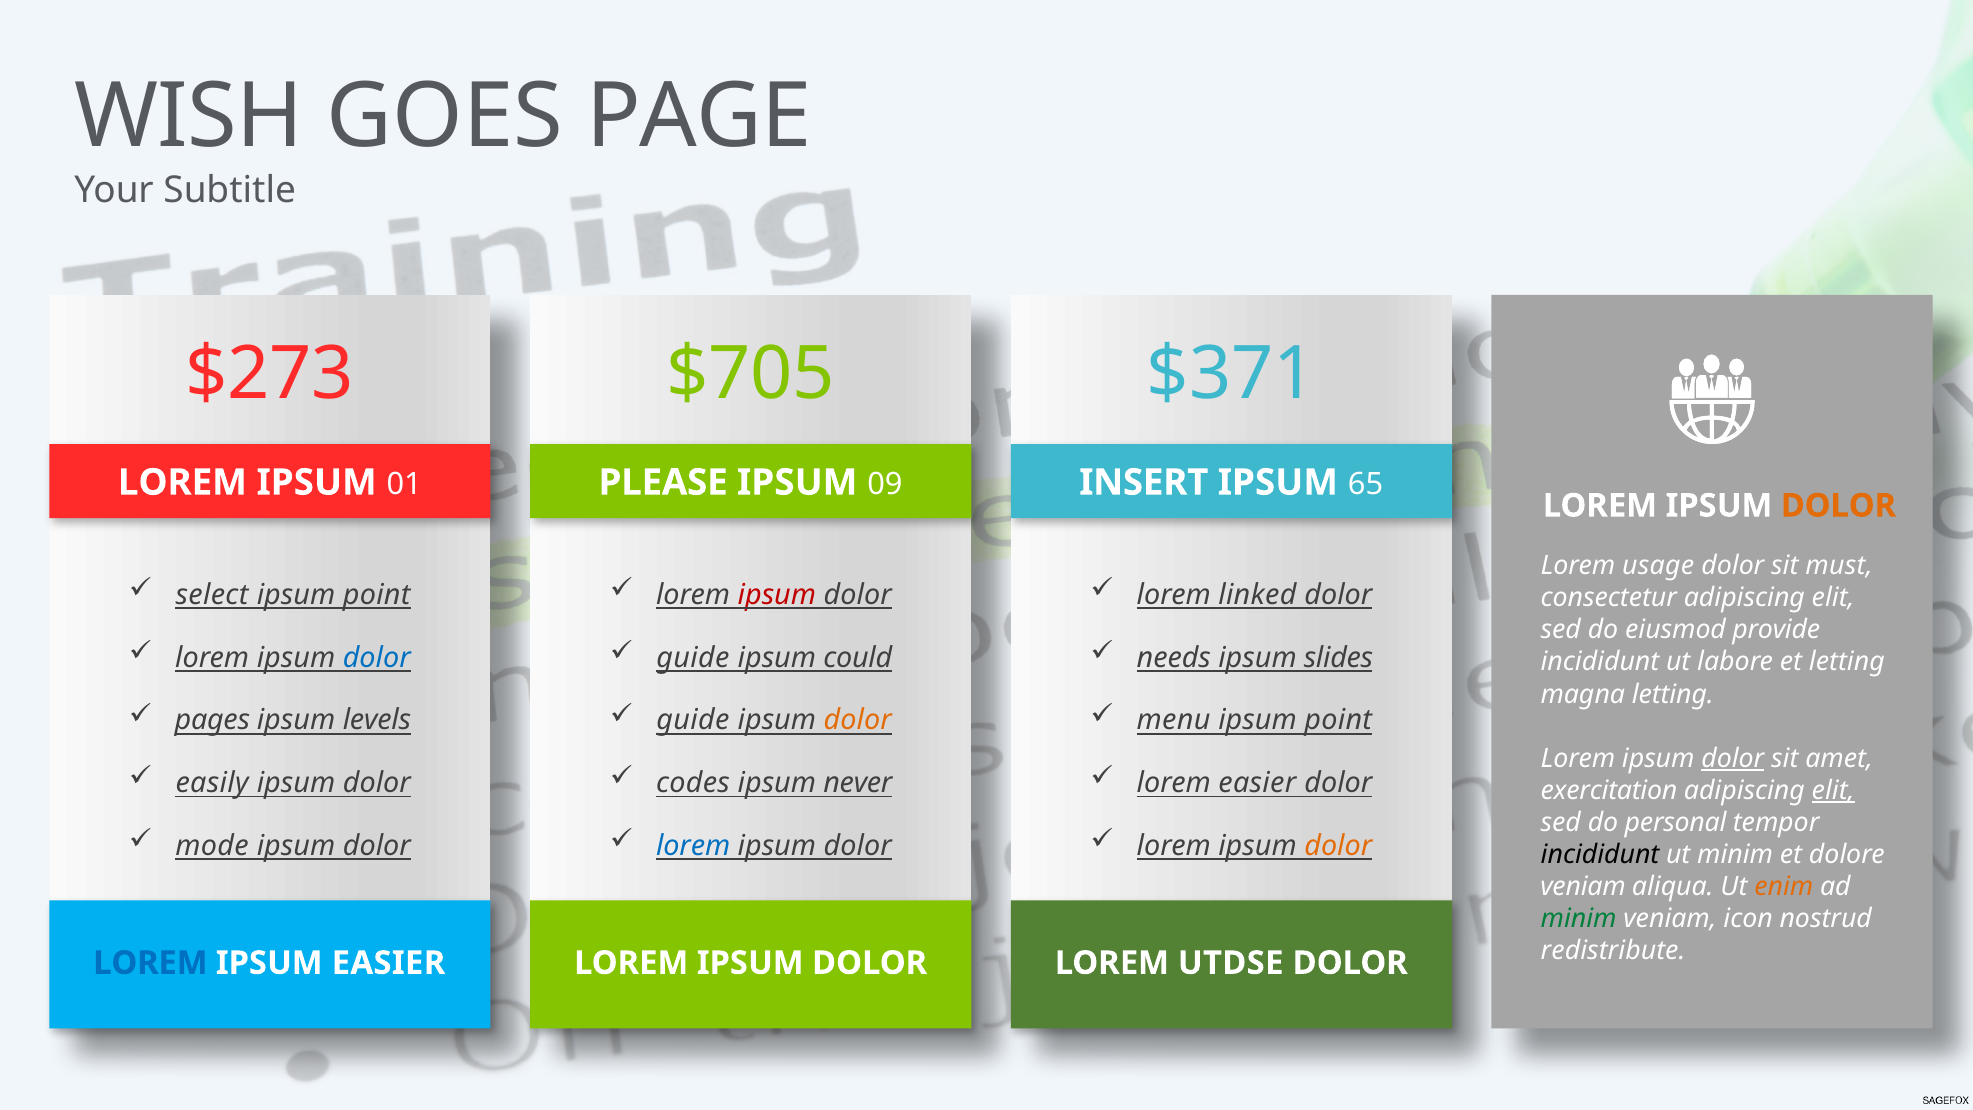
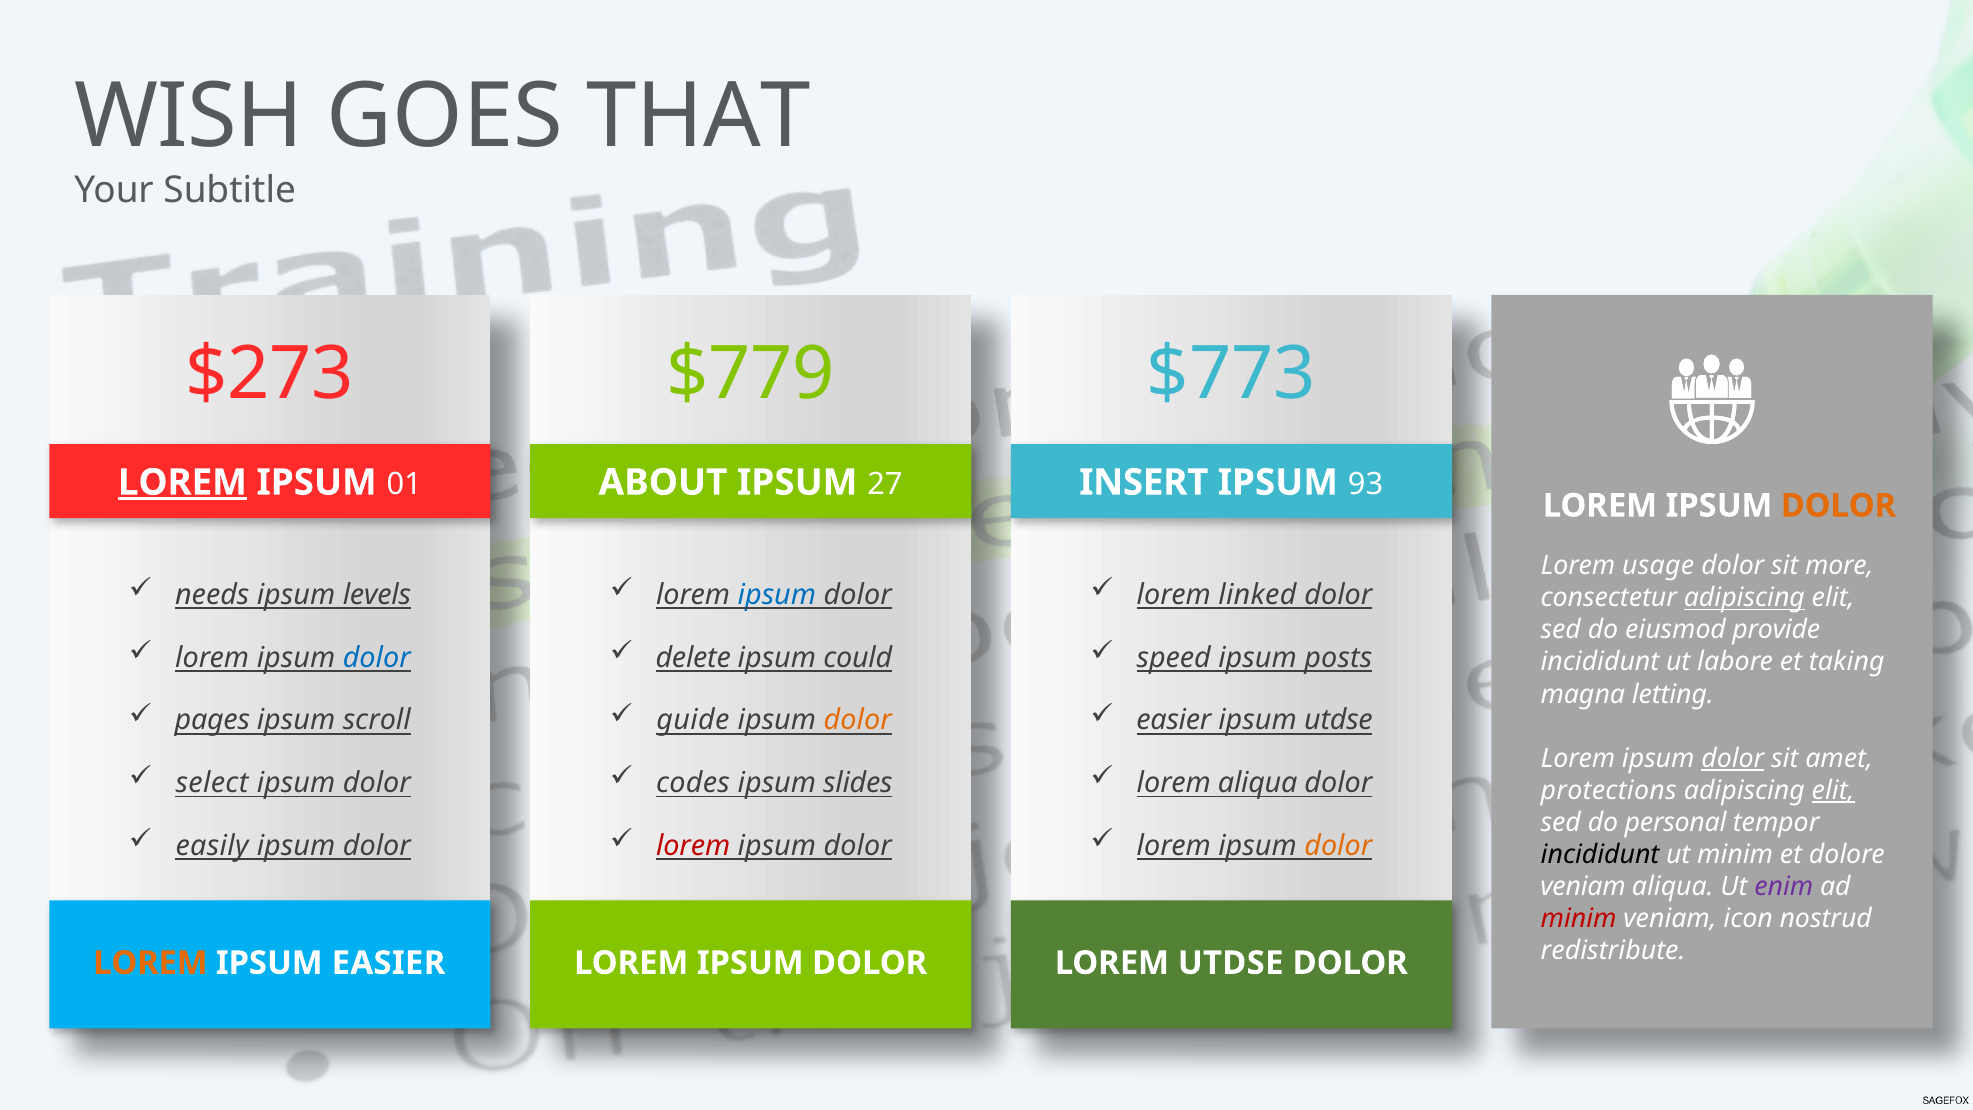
PAGE: PAGE -> THAT
$705: $705 -> $779
$371: $371 -> $773
LOREM at (182, 482) underline: none -> present
PLEASE: PLEASE -> ABOUT
09: 09 -> 27
65: 65 -> 93
must: must -> more
select: select -> needs
point at (377, 595): point -> levels
ipsum at (777, 595) colour: red -> blue
adipiscing at (1744, 598) underline: none -> present
guide at (693, 657): guide -> delete
needs: needs -> speed
slides: slides -> posts
et letting: letting -> taking
levels: levels -> scroll
menu at (1174, 720): menu -> easier
point at (1338, 720): point -> utdse
easily: easily -> select
never: never -> slides
lorem easier: easier -> aliqua
exercitation: exercitation -> protections
mode: mode -> easily
lorem at (693, 846) colour: blue -> red
enim colour: orange -> purple
minim at (1579, 919) colour: green -> red
LOREM at (150, 963) colour: blue -> orange
